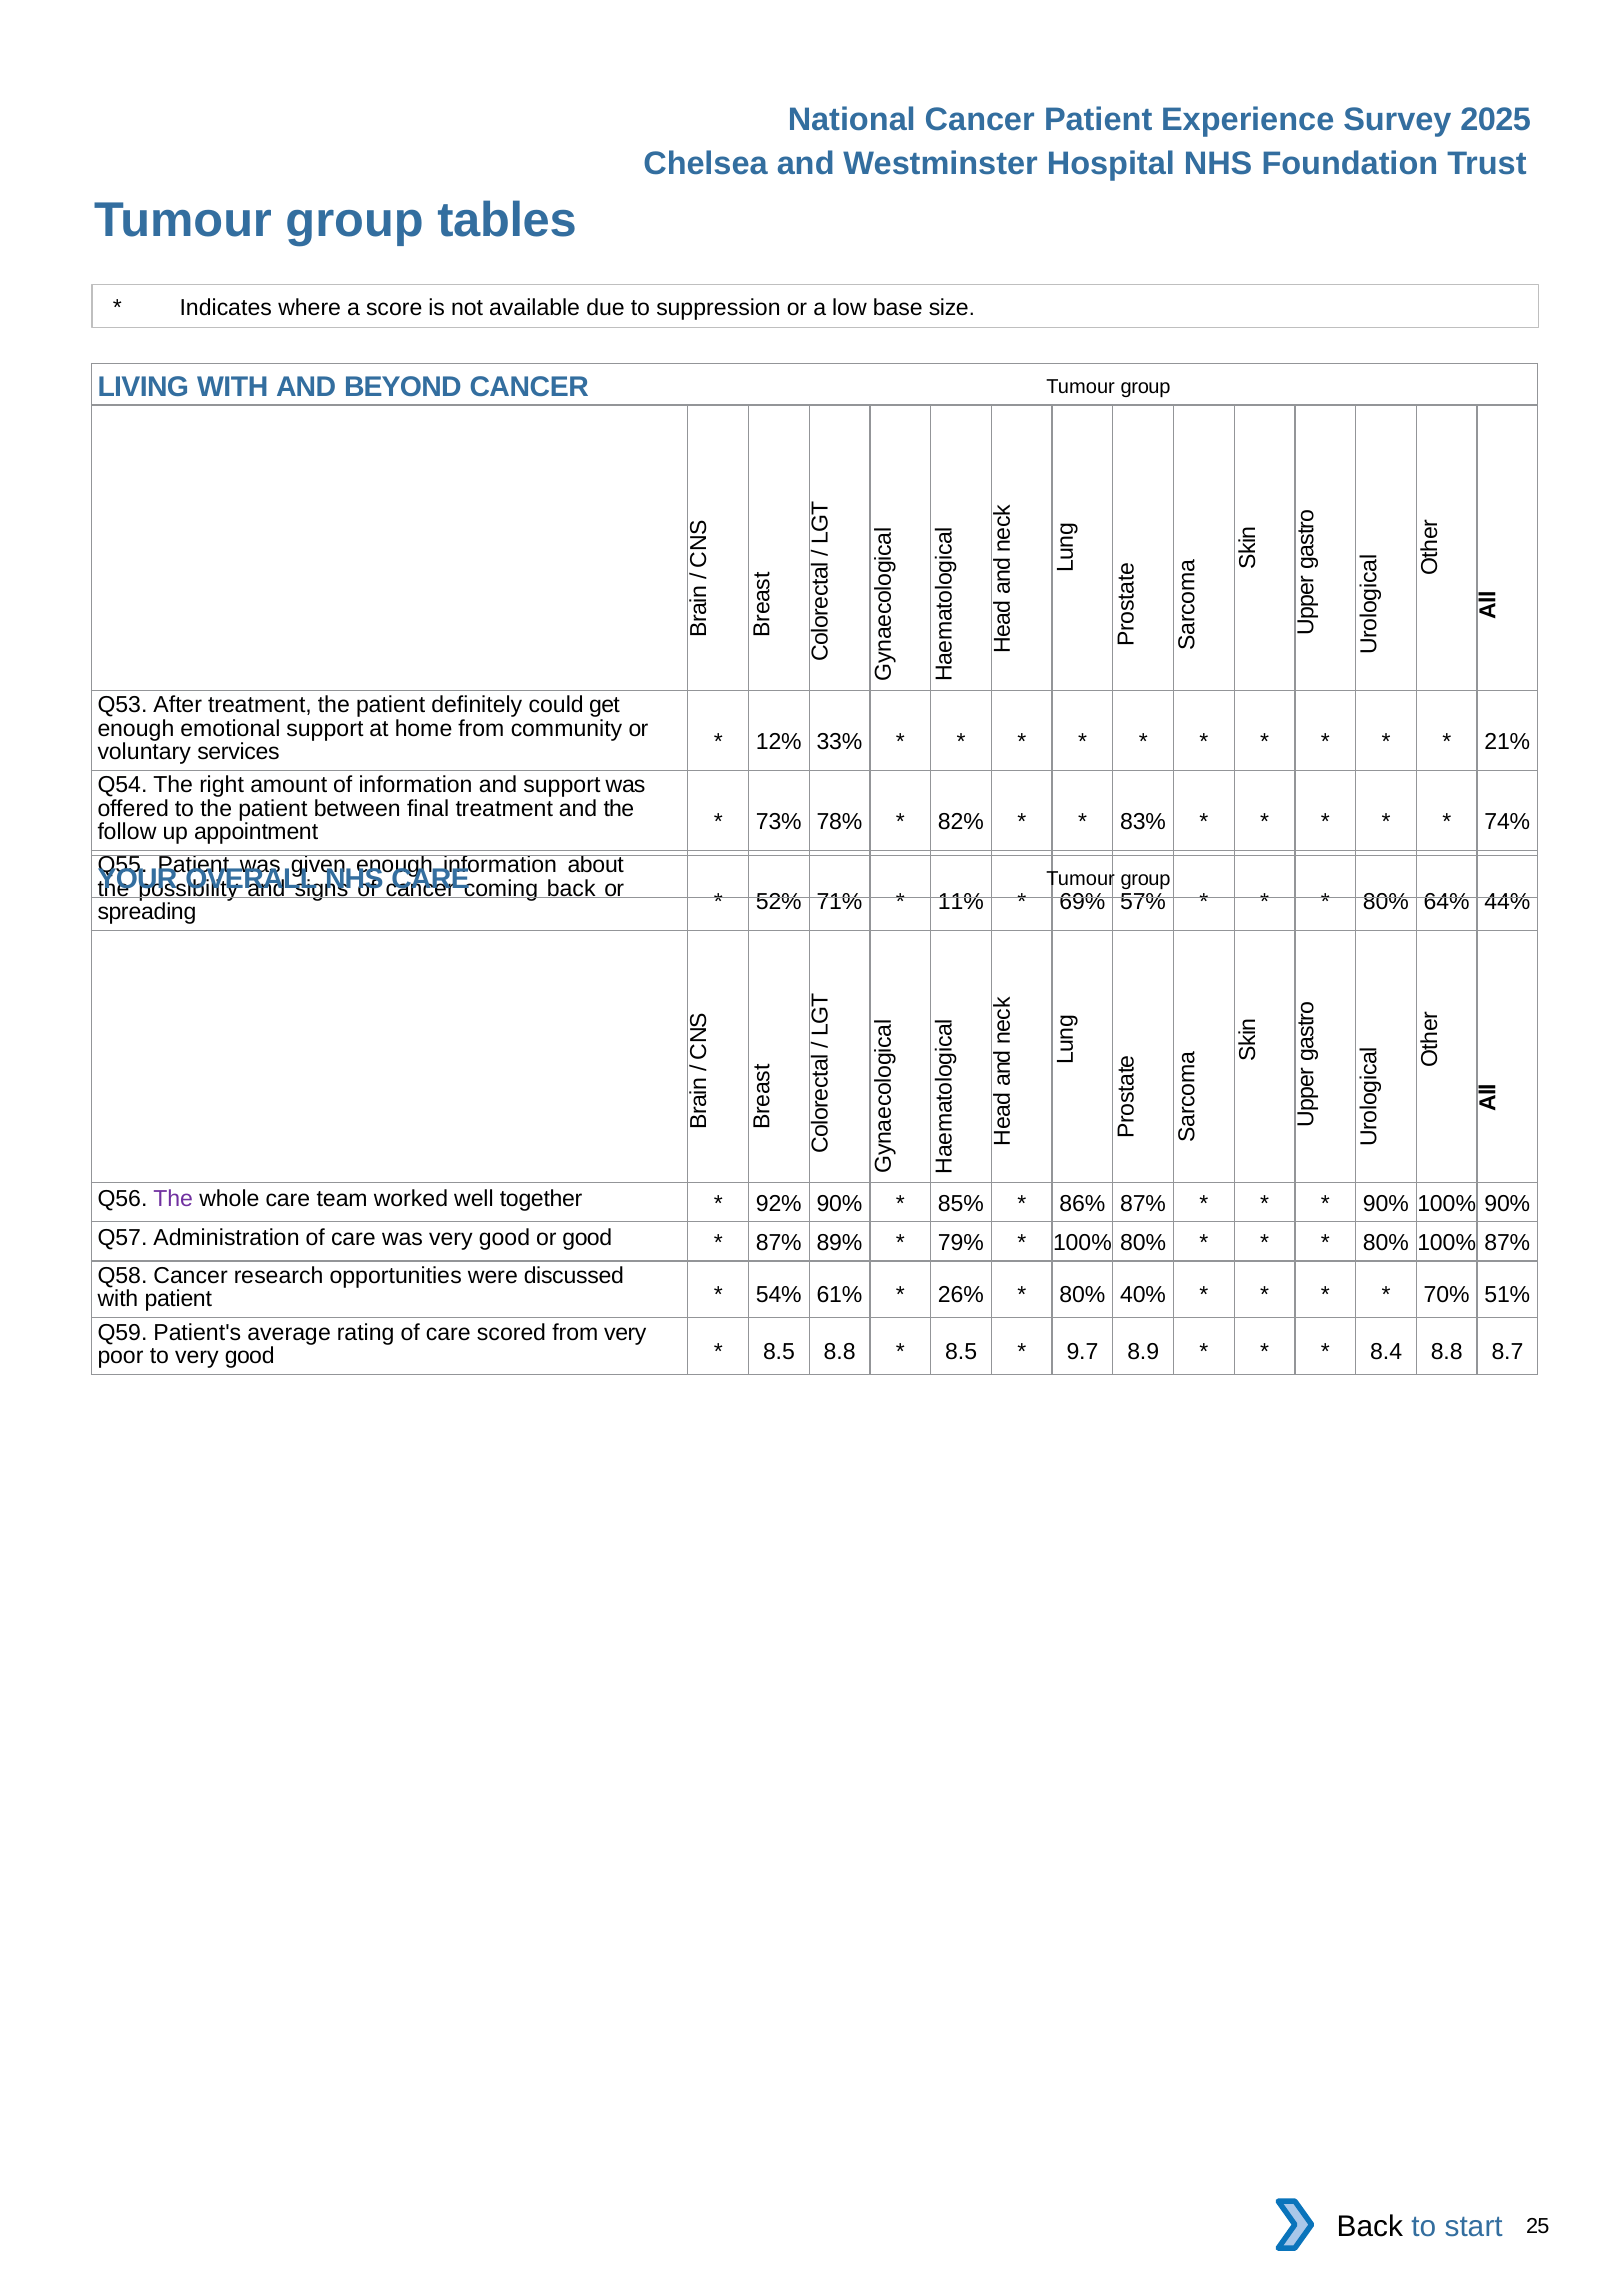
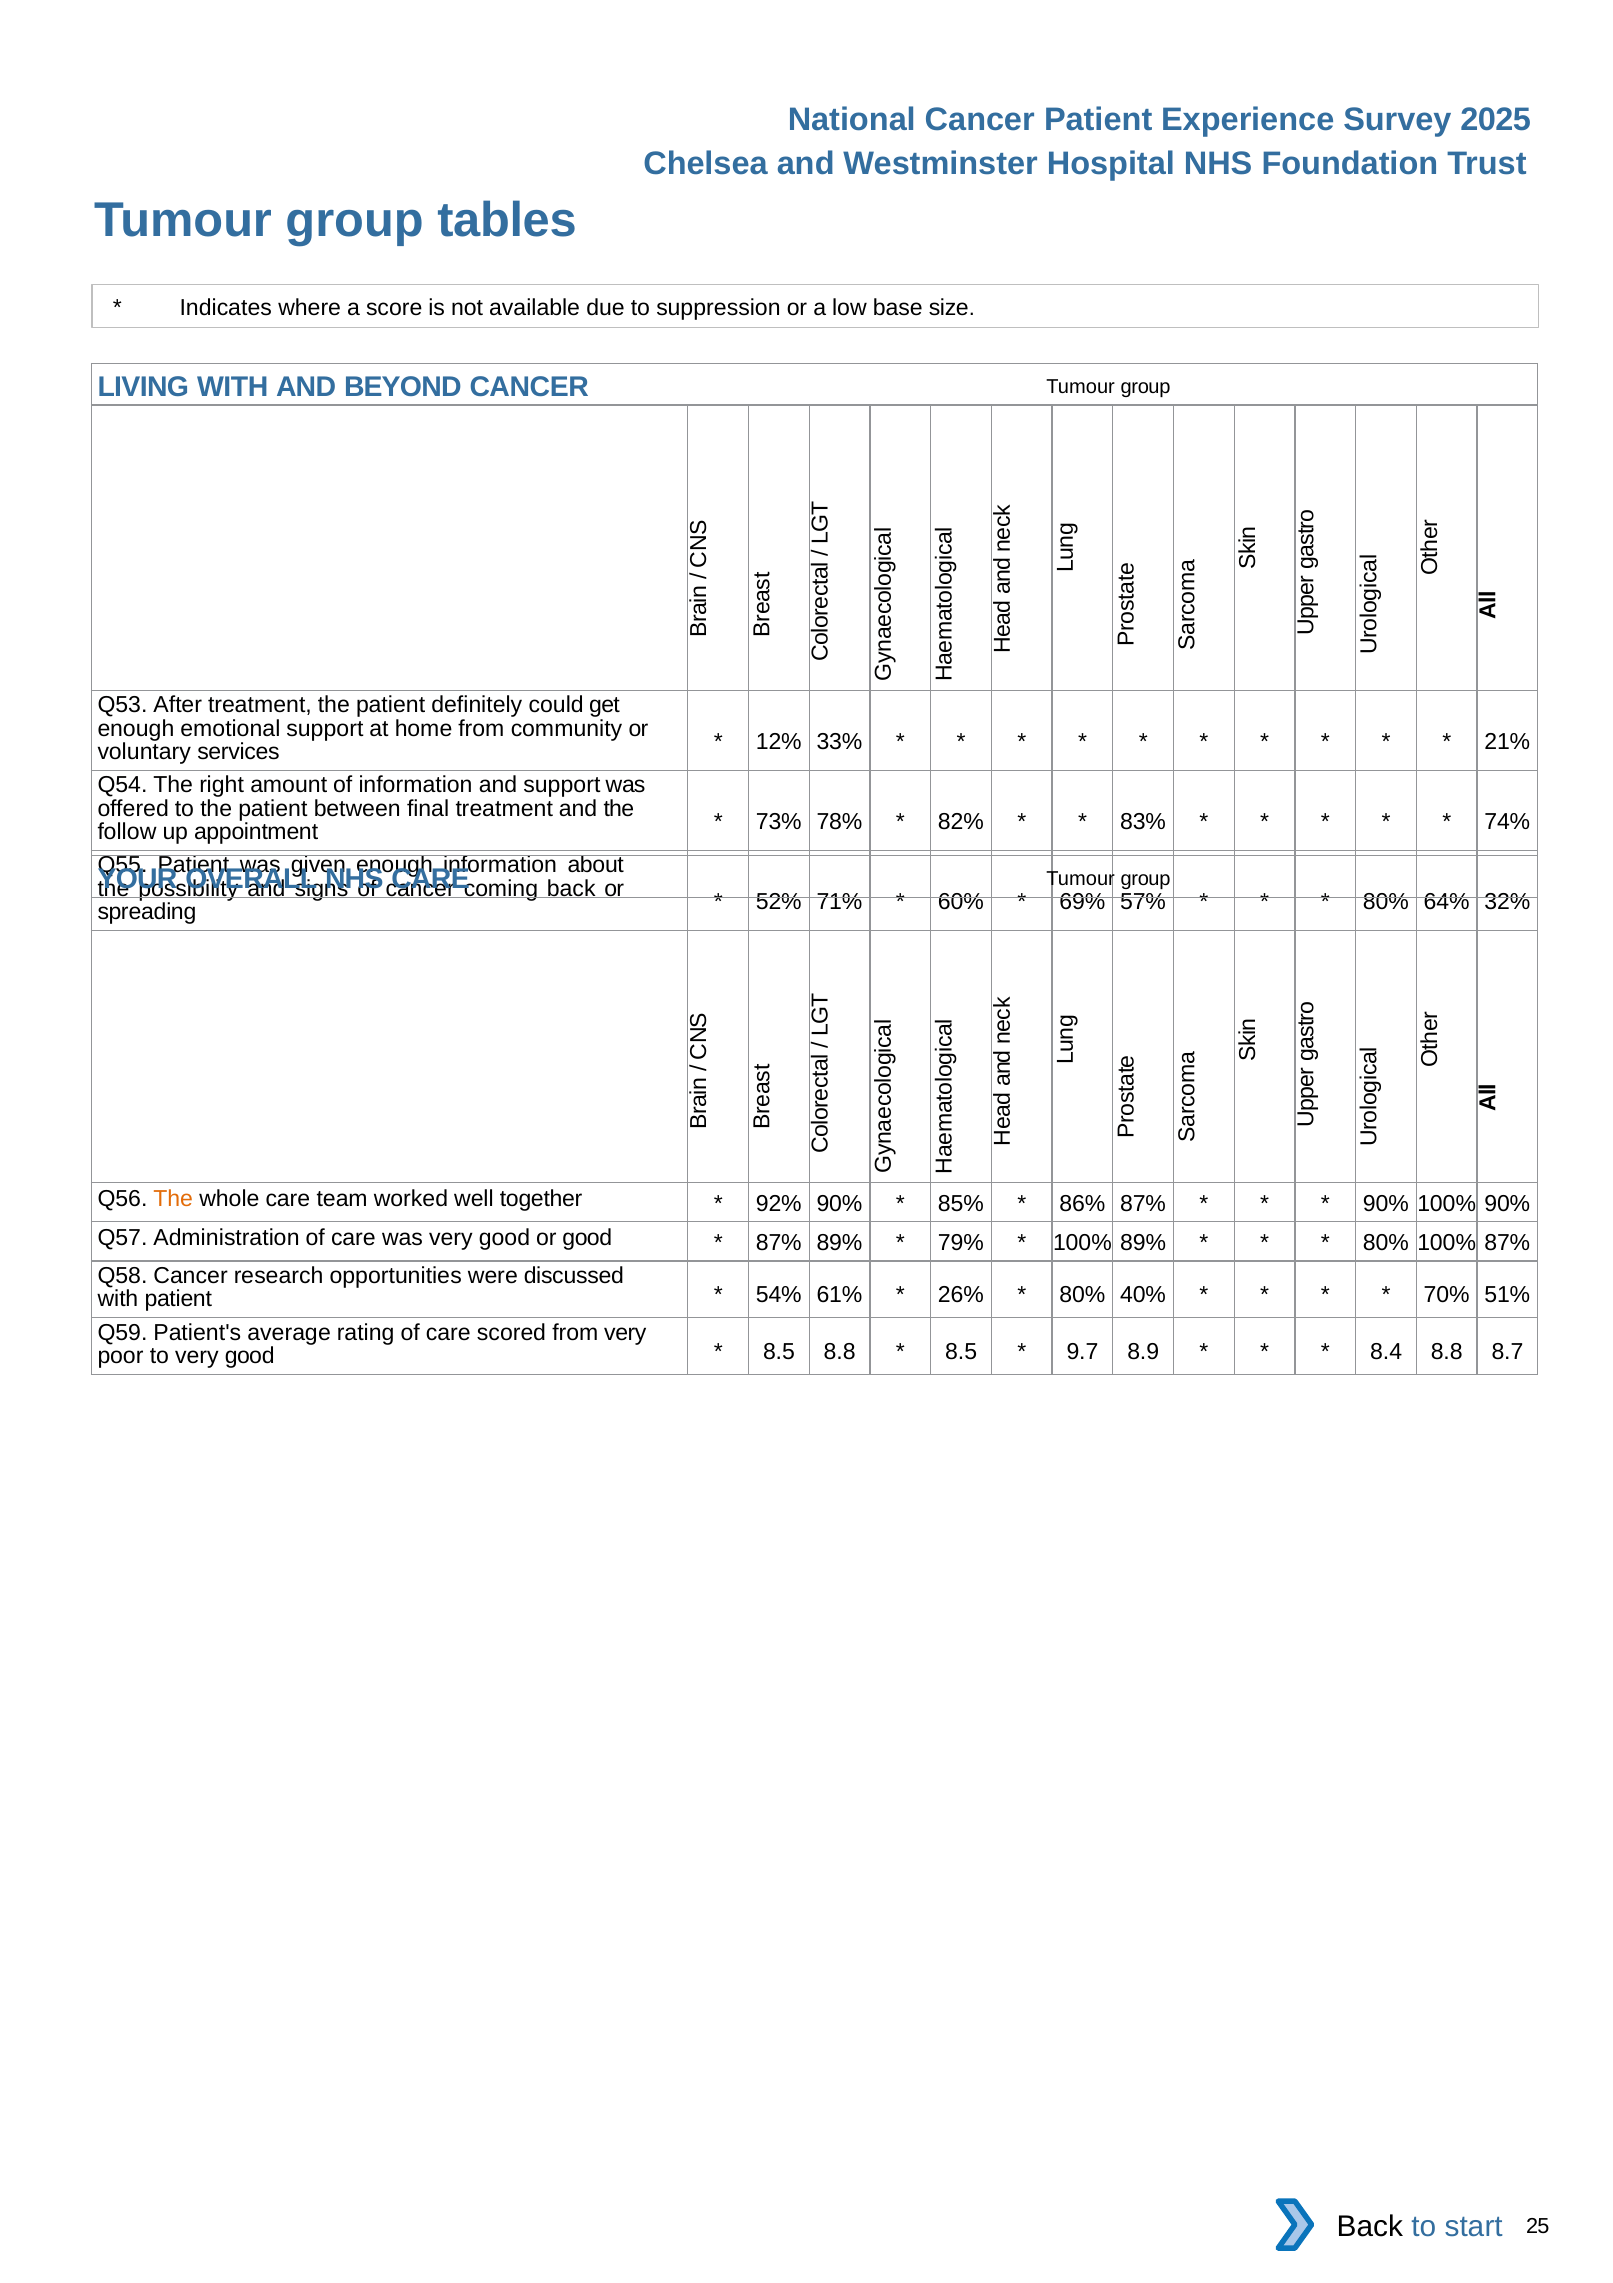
11%: 11% -> 60%
44%: 44% -> 32%
The at (173, 1198) colour: purple -> orange
100% 80%: 80% -> 89%
